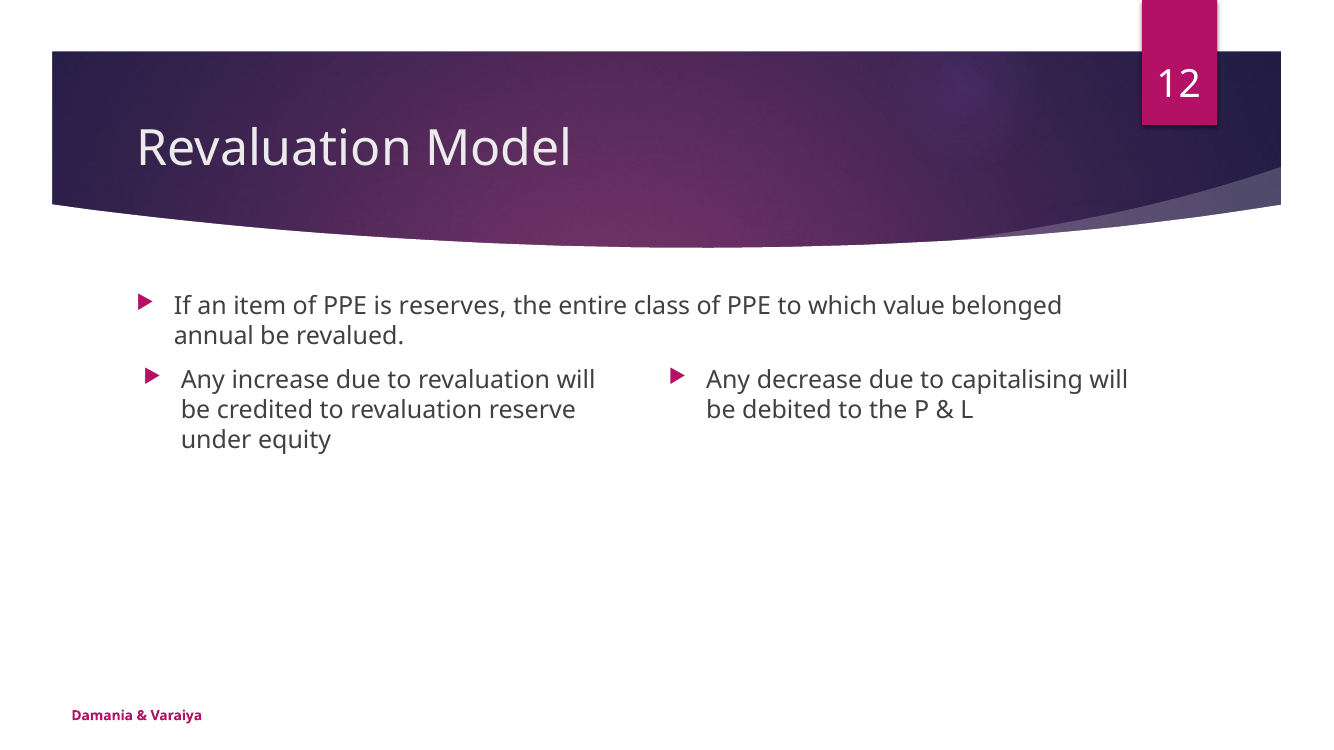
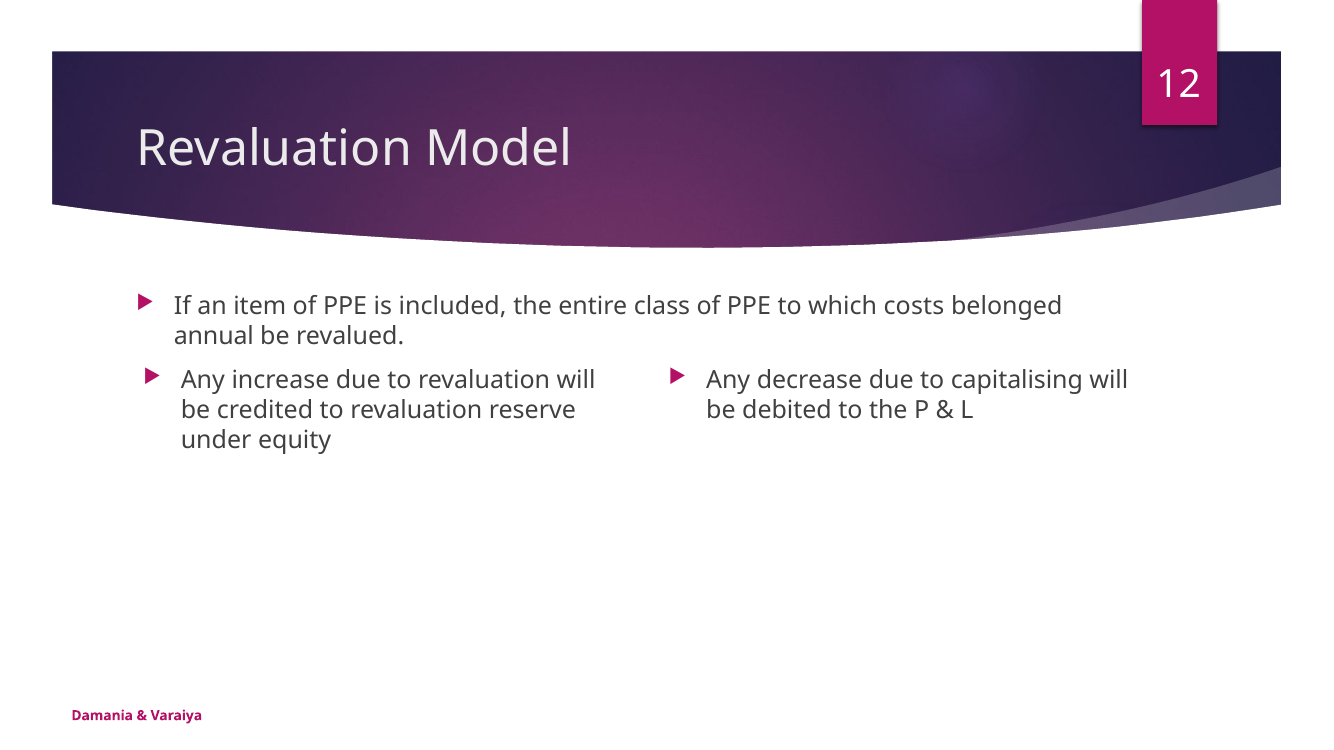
reserves: reserves -> included
value: value -> costs
